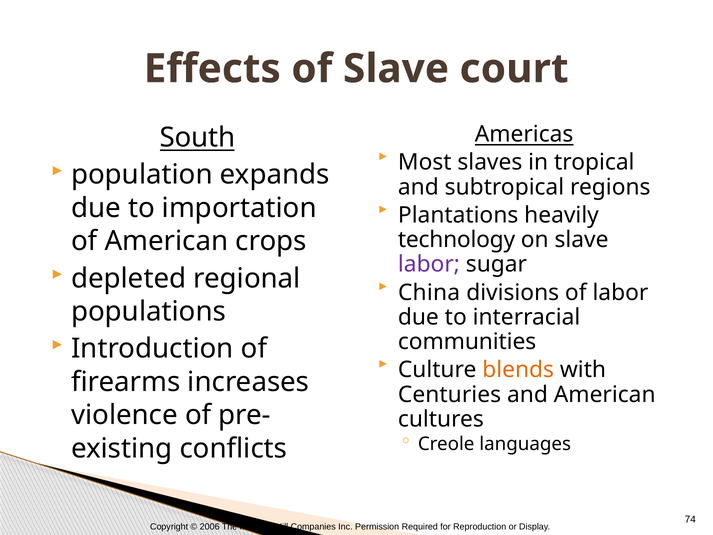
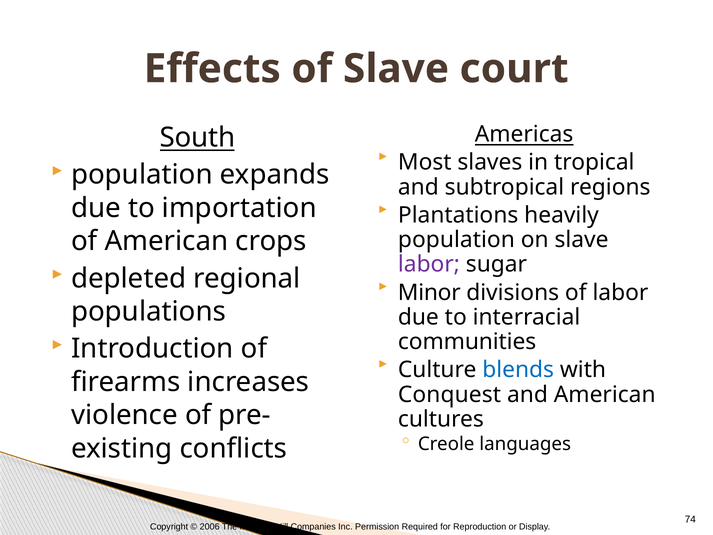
technology at (457, 240): technology -> population
China: China -> Minor
blends colour: orange -> blue
Centuries: Centuries -> Conquest
